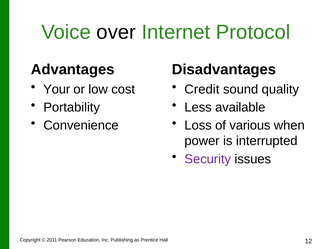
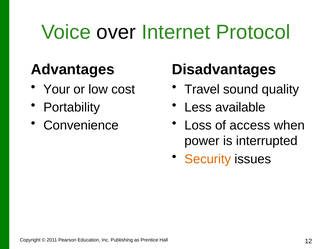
Credit: Credit -> Travel
various: various -> access
Security colour: purple -> orange
